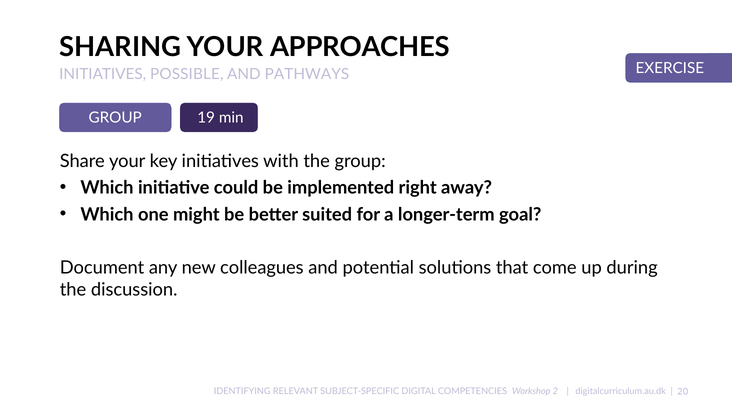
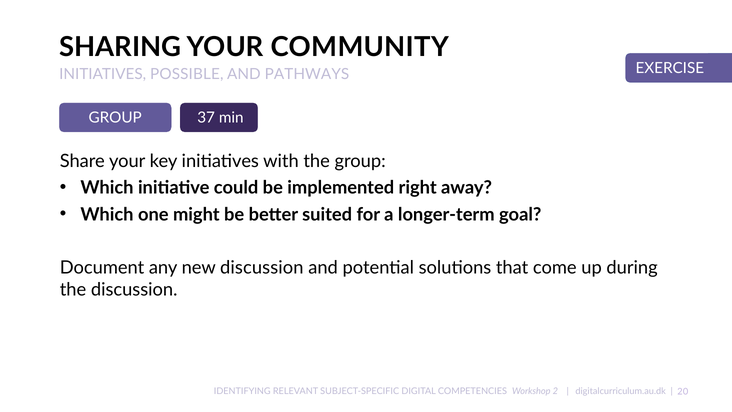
APPROACHES: APPROACHES -> COMMUNITY
19: 19 -> 37
new colleagues: colleagues -> discussion
